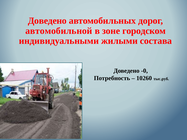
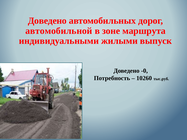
городском: городском -> маршрута
состава: состава -> выпуск
